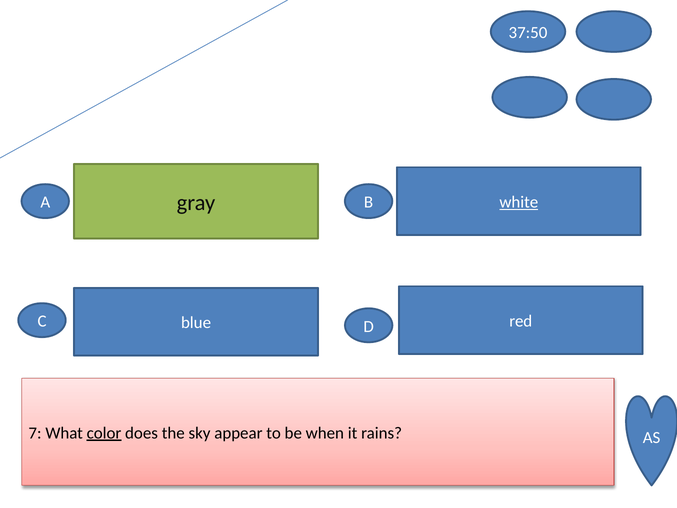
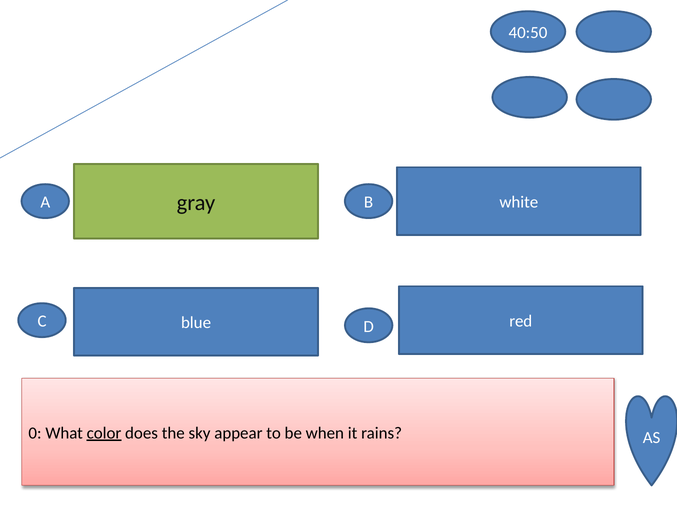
37:50: 37:50 -> 40:50
white underline: present -> none
7: 7 -> 0
